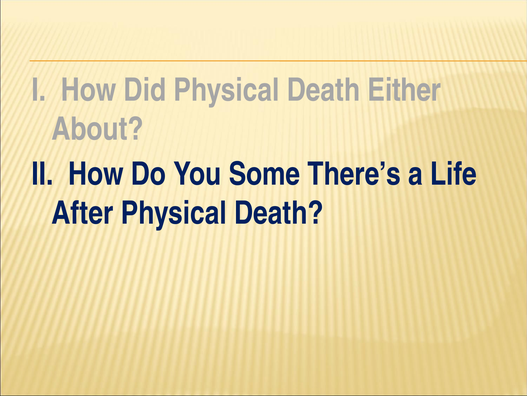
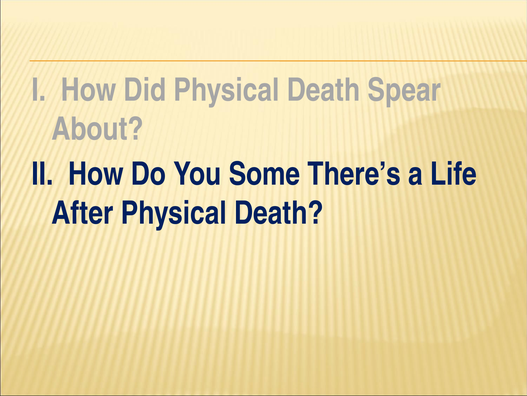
Either: Either -> Spear
